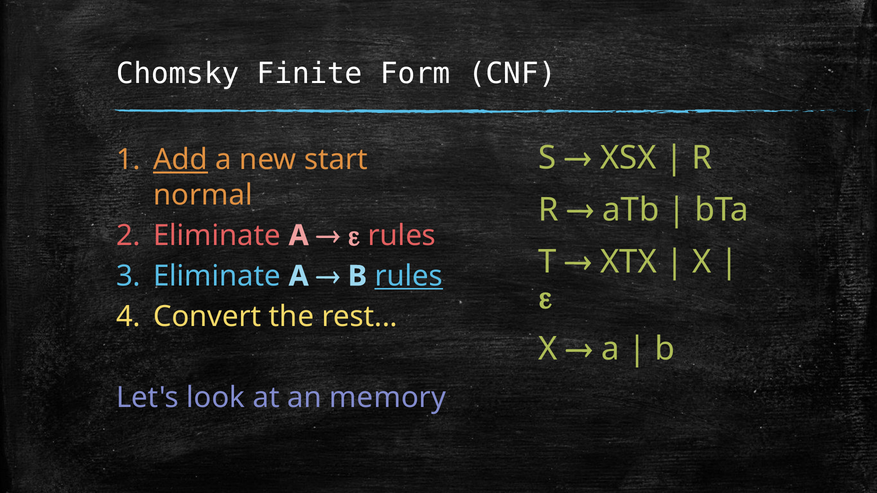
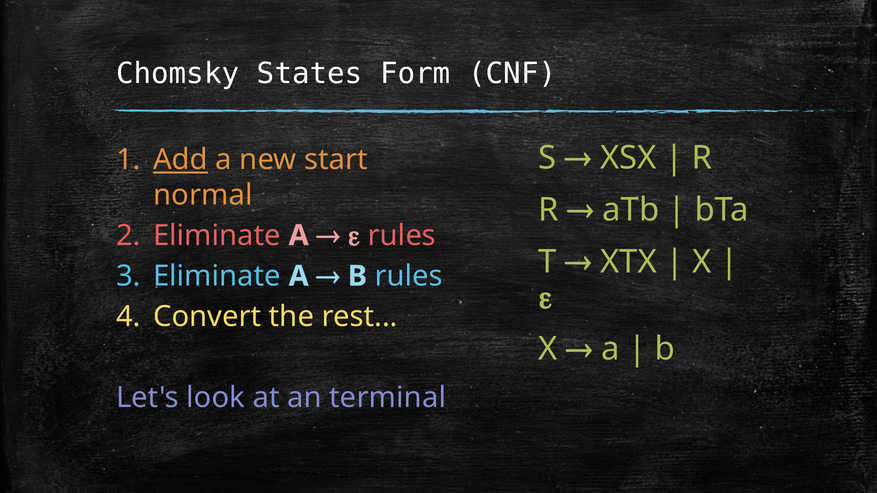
Finite: Finite -> States
rules at (409, 276) underline: present -> none
memory: memory -> terminal
